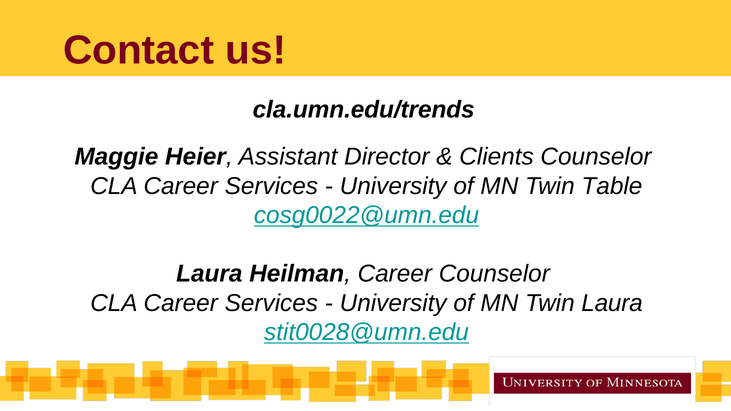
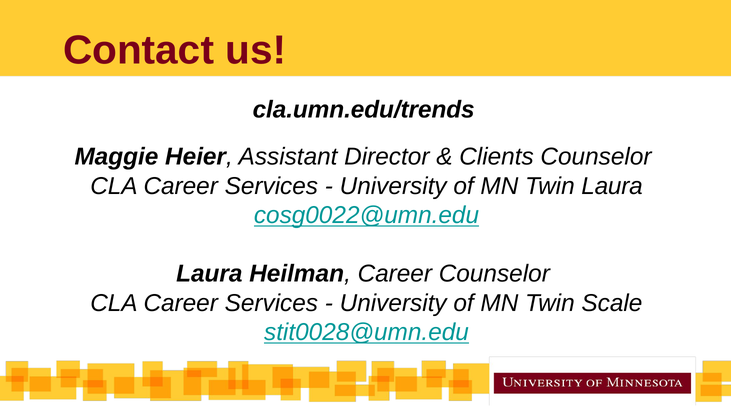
Twin Table: Table -> Laura
Twin Laura: Laura -> Scale
